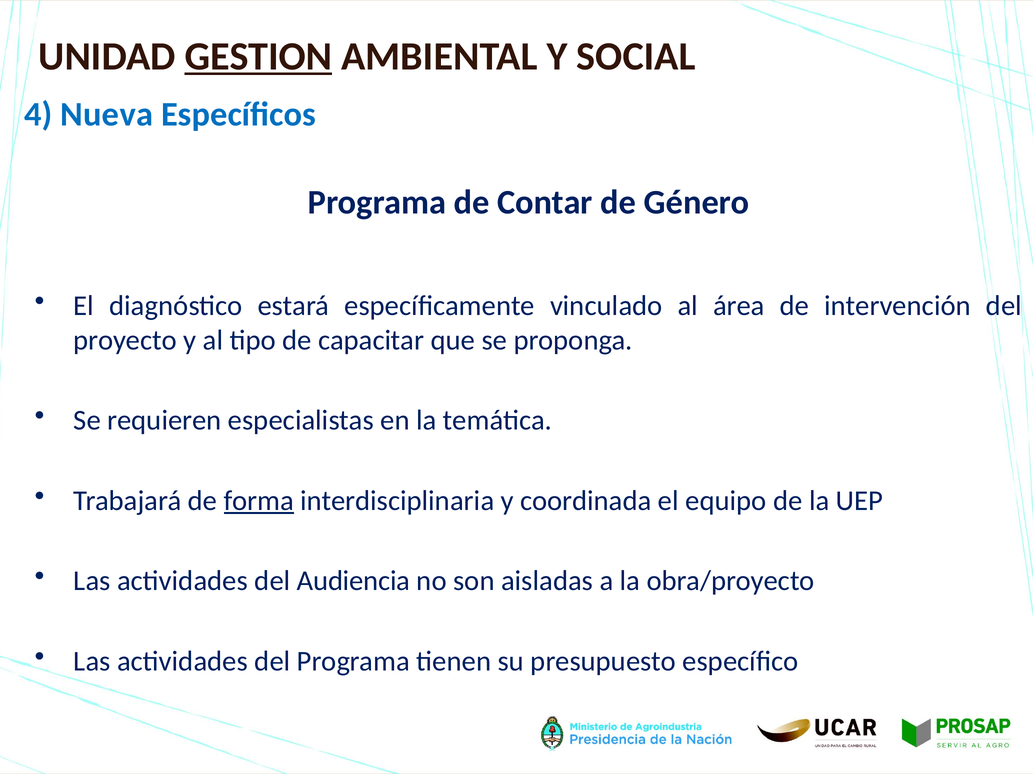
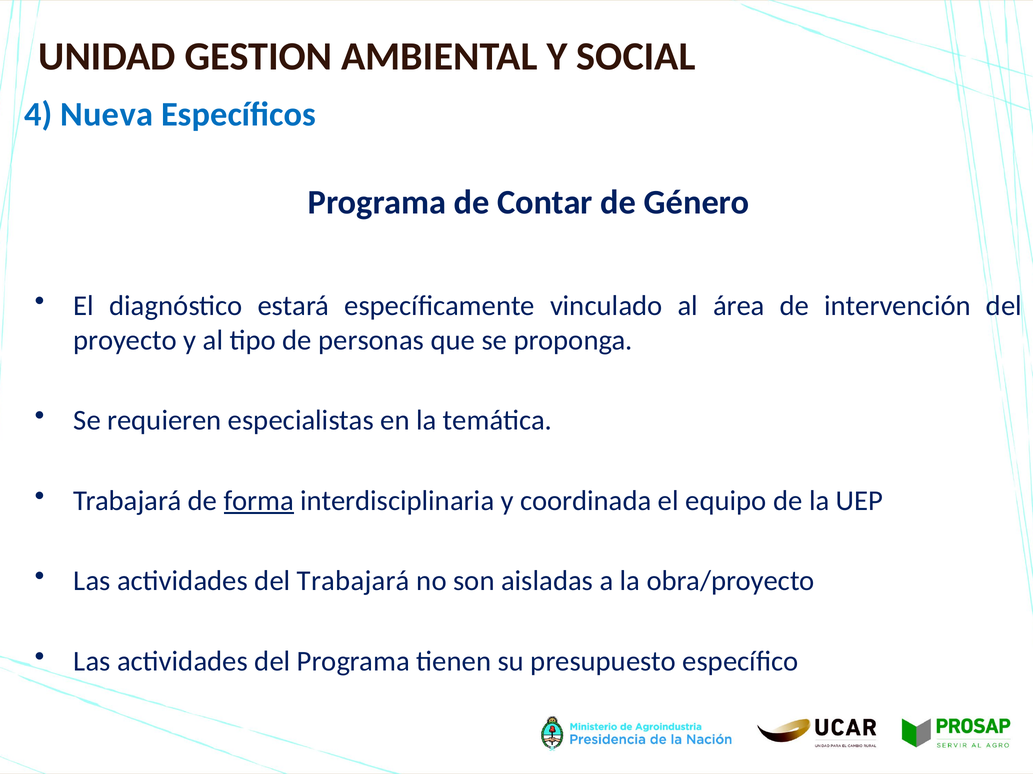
GESTION underline: present -> none
capacitar: capacitar -> personas
del Audiencia: Audiencia -> Trabajará
